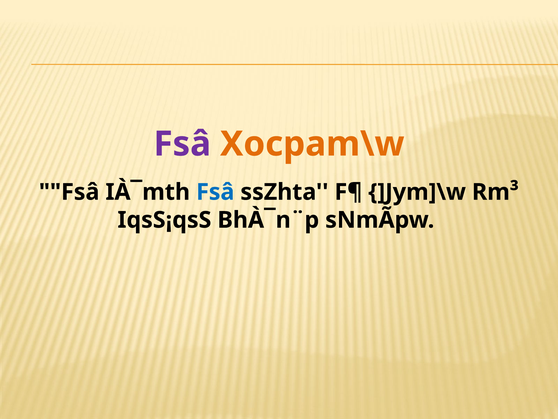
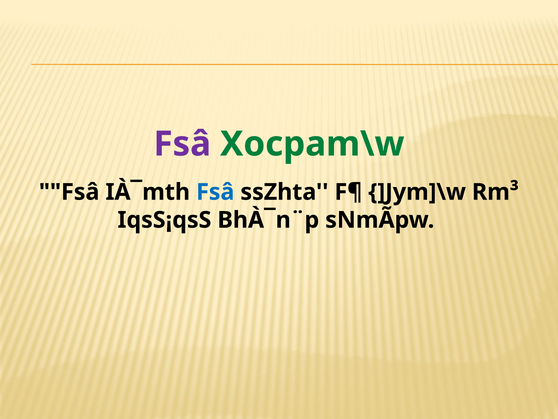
Xocpam\w colour: orange -> green
